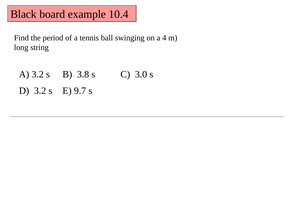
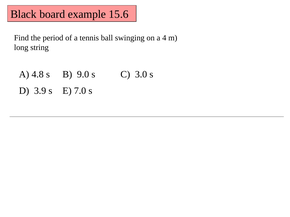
10.4: 10.4 -> 15.6
A 3.2: 3.2 -> 4.8
3.8: 3.8 -> 9.0
D 3.2: 3.2 -> 3.9
9.7: 9.7 -> 7.0
